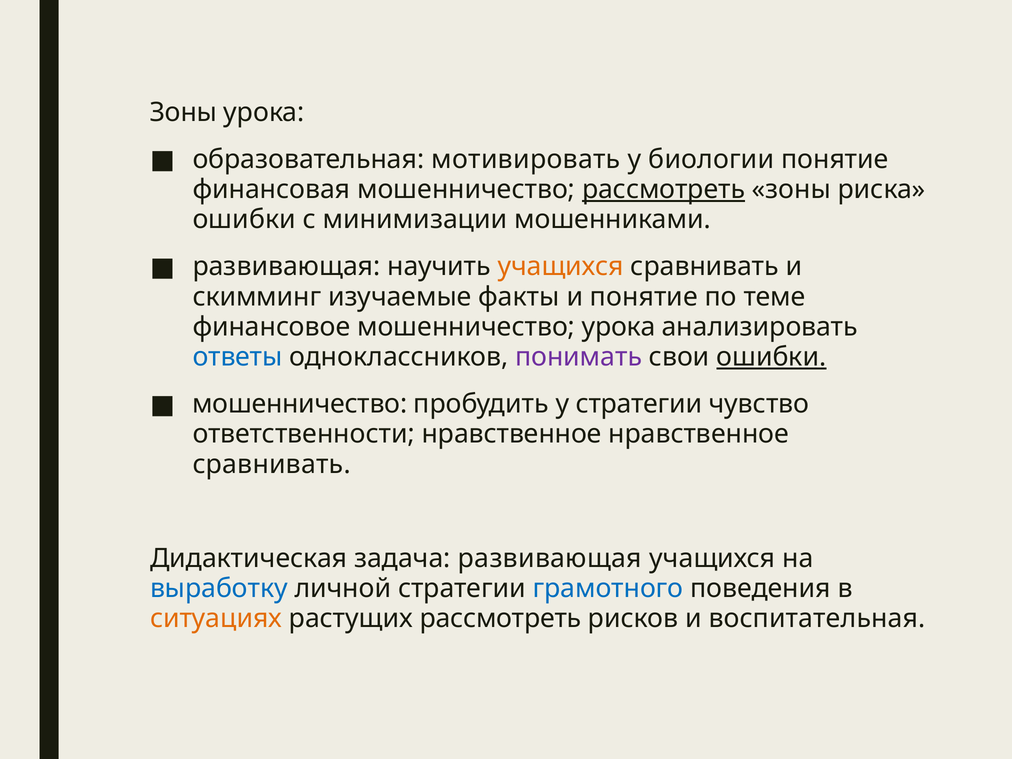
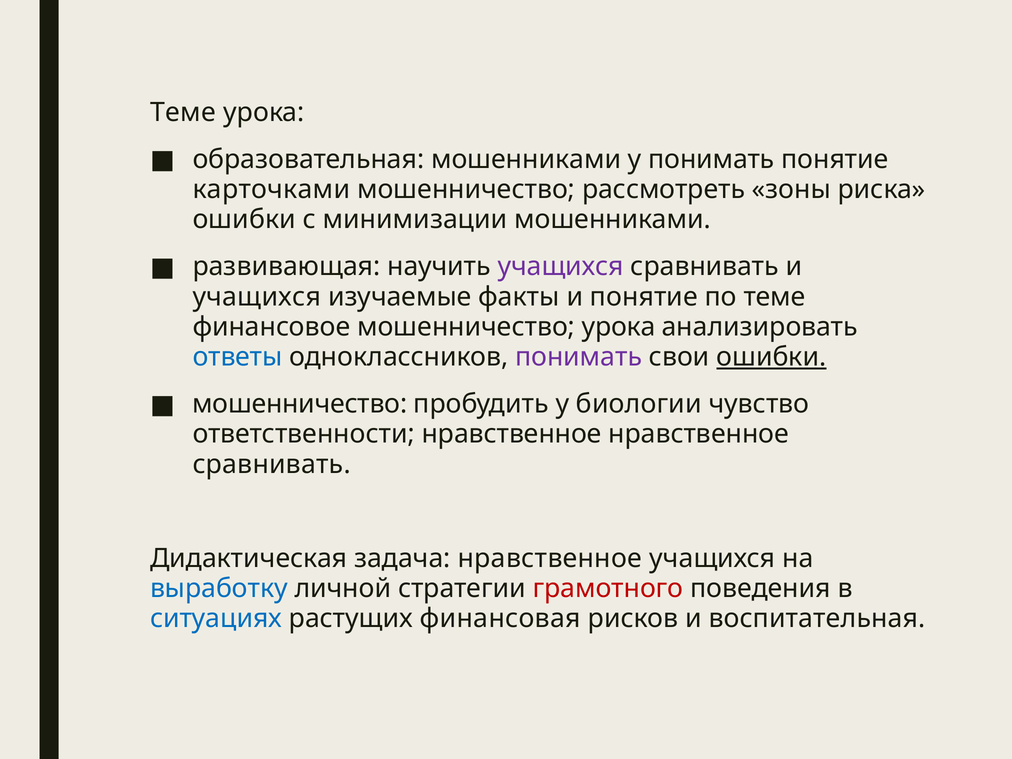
Зоны at (183, 112): Зоны -> Теме
образовательная мотивировать: мотивировать -> мошенниками
у биологии: биологии -> понимать
финансовая: финансовая -> карточками
рассмотреть at (664, 190) underline: present -> none
учащихся at (561, 267) colour: orange -> purple
скимминг at (257, 297): скимминг -> учащихся
у стратегии: стратегии -> биологии
задача развивающая: развивающая -> нравственное
грамотного colour: blue -> red
ситуациях colour: orange -> blue
растущих рассмотреть: рассмотреть -> финансовая
